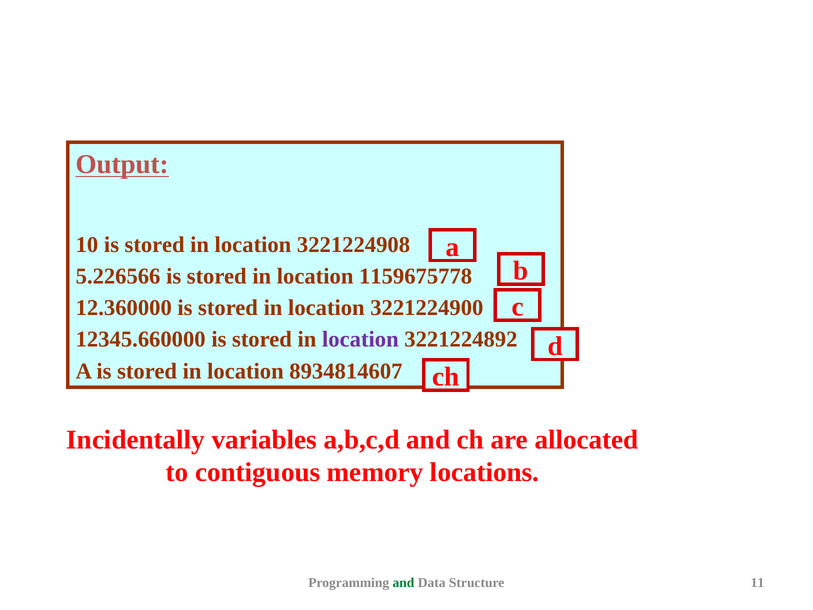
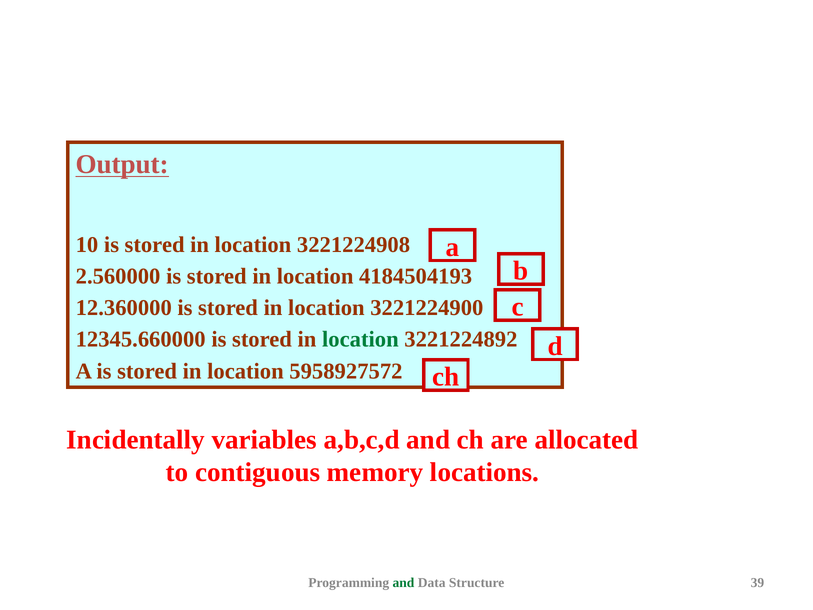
5.226566: 5.226566 -> 2.560000
1159675778: 1159675778 -> 4184504193
location at (360, 339) colour: purple -> green
8934814607: 8934814607 -> 5958927572
11: 11 -> 39
